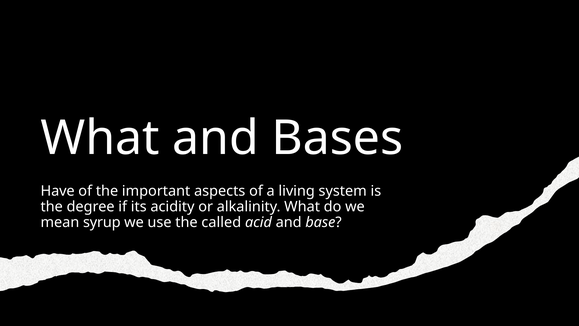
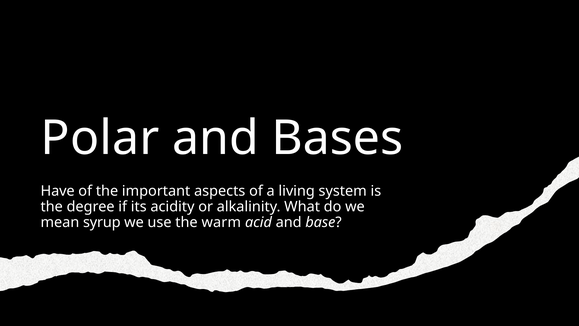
What at (100, 138): What -> Polar
called: called -> warm
